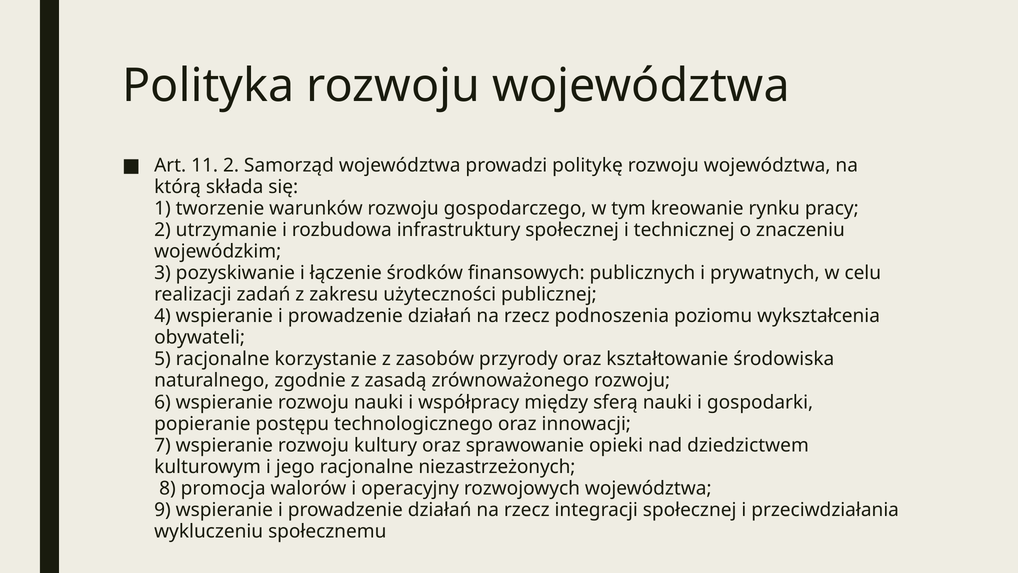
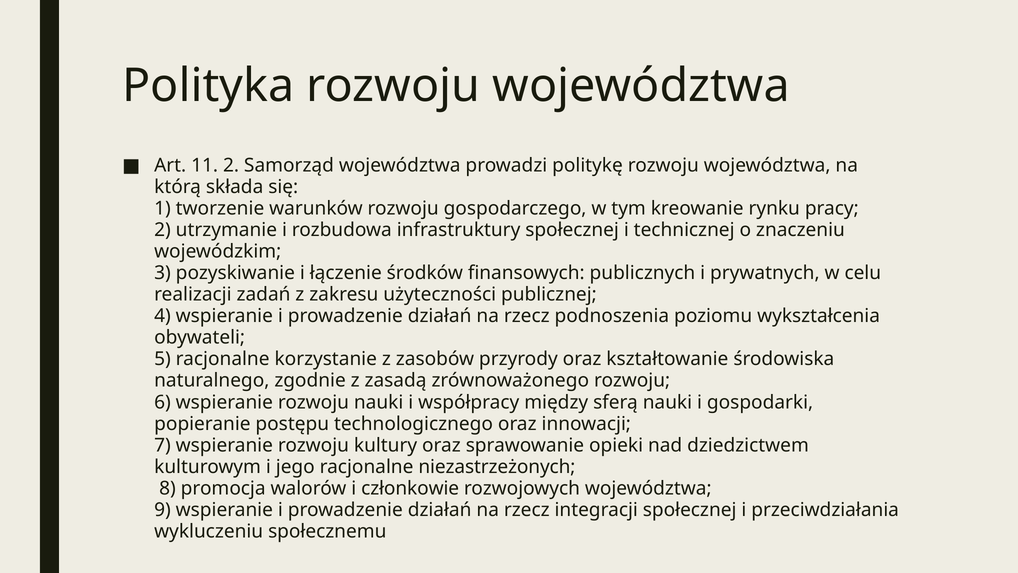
operacyjny: operacyjny -> członkowie
